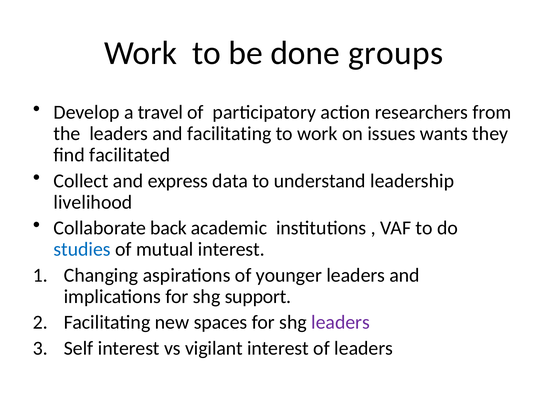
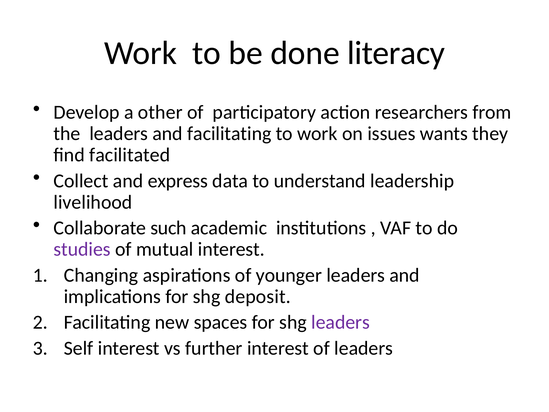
groups: groups -> literacy
travel: travel -> other
back: back -> such
studies colour: blue -> purple
support: support -> deposit
vigilant: vigilant -> further
